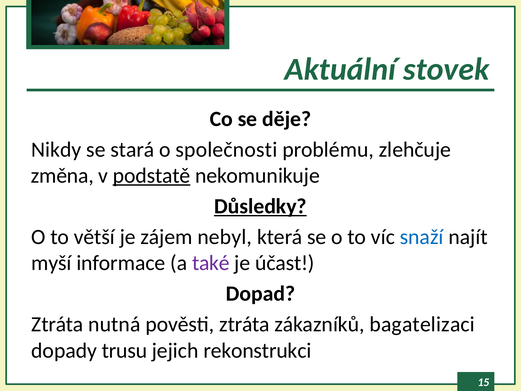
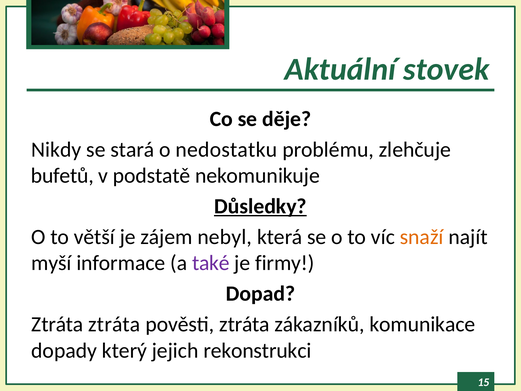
společnosti: společnosti -> nedostatku
změna: změna -> bufetů
podstatě underline: present -> none
snaží colour: blue -> orange
účast: účast -> firmy
Ztráta nutná: nutná -> ztráta
bagatelizaci: bagatelizaci -> komunikace
trusu: trusu -> který
